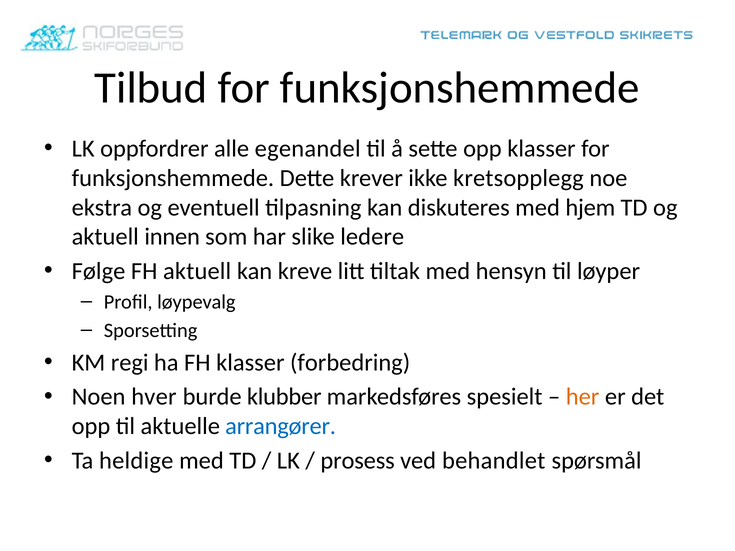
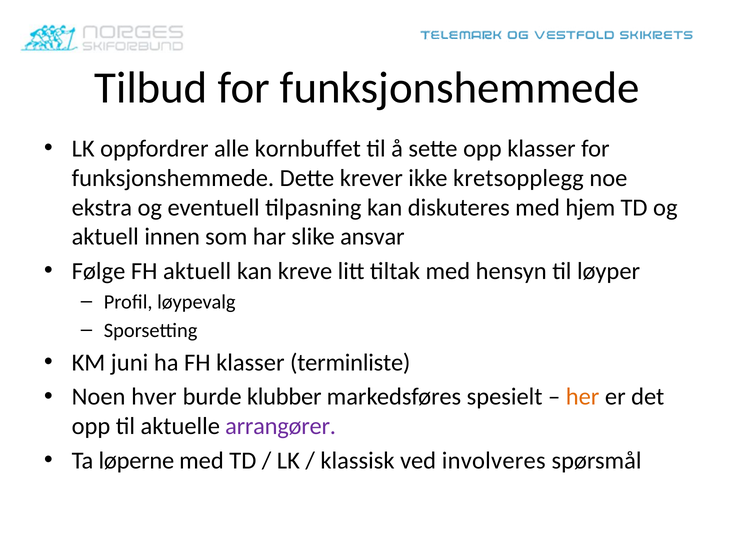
egenandel: egenandel -> kornbuffet
ledere: ledere -> ansvar
regi: regi -> juni
forbedring: forbedring -> terminliste
arrangører colour: blue -> purple
heldige: heldige -> løperne
prosess: prosess -> klassisk
behandlet: behandlet -> involveres
